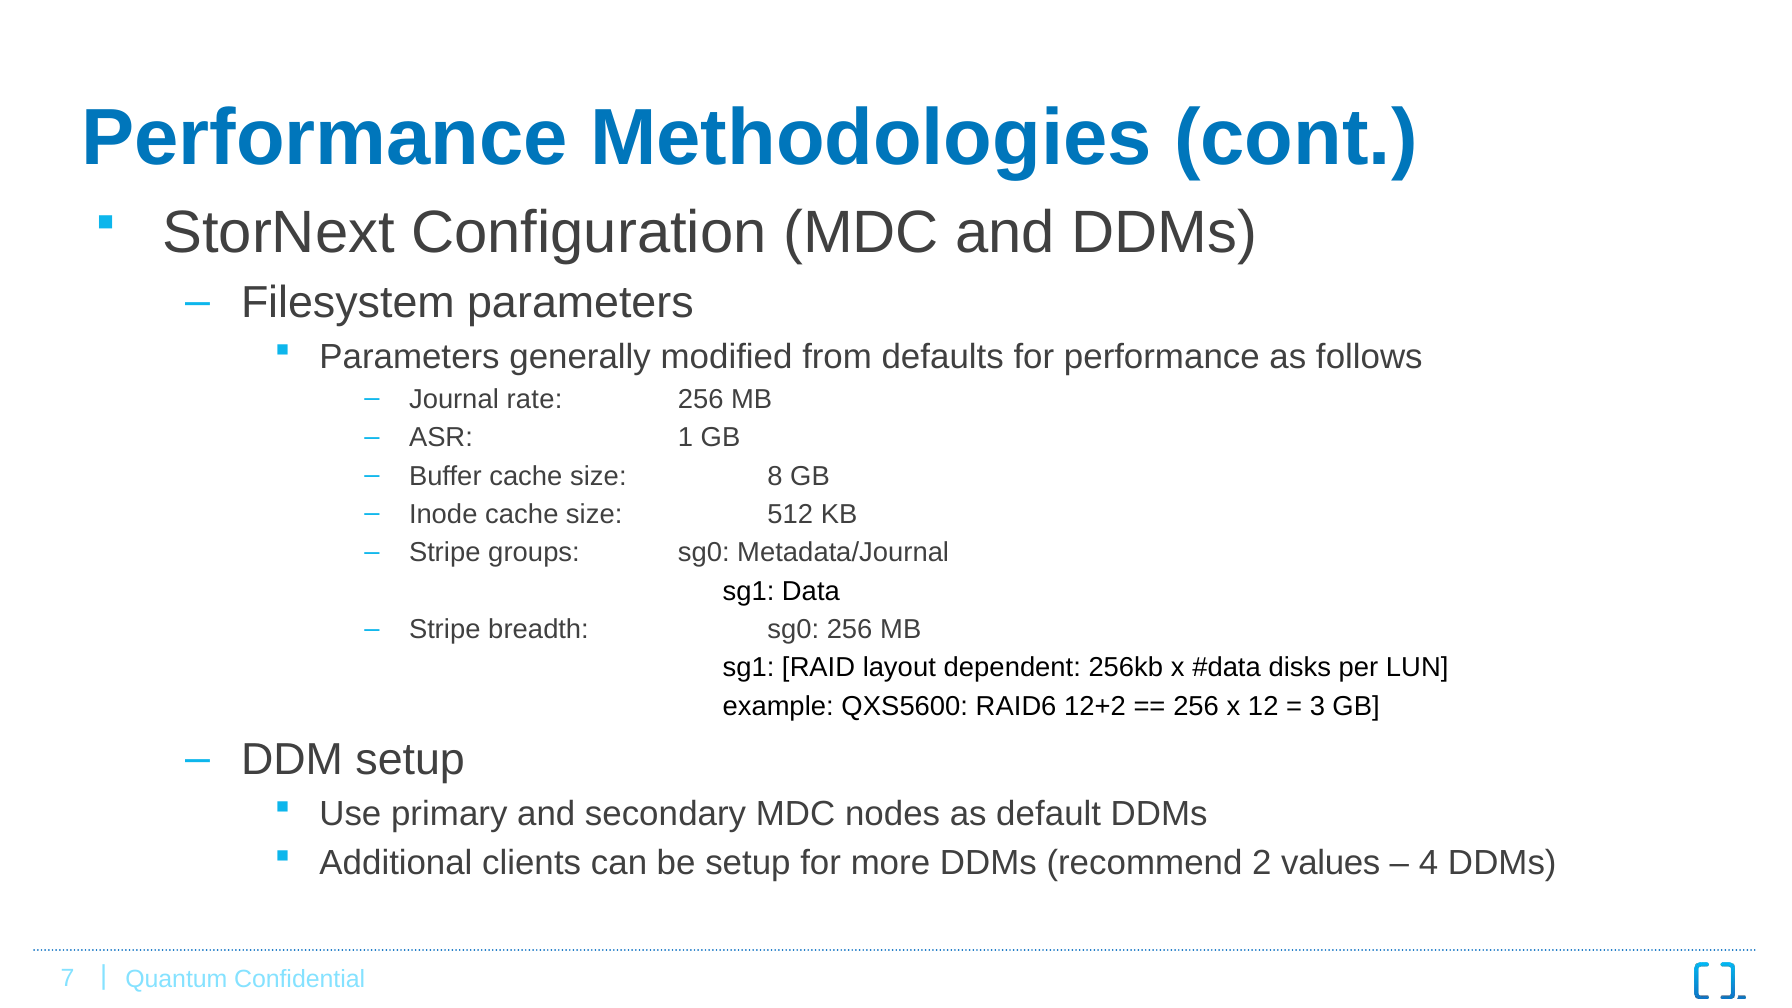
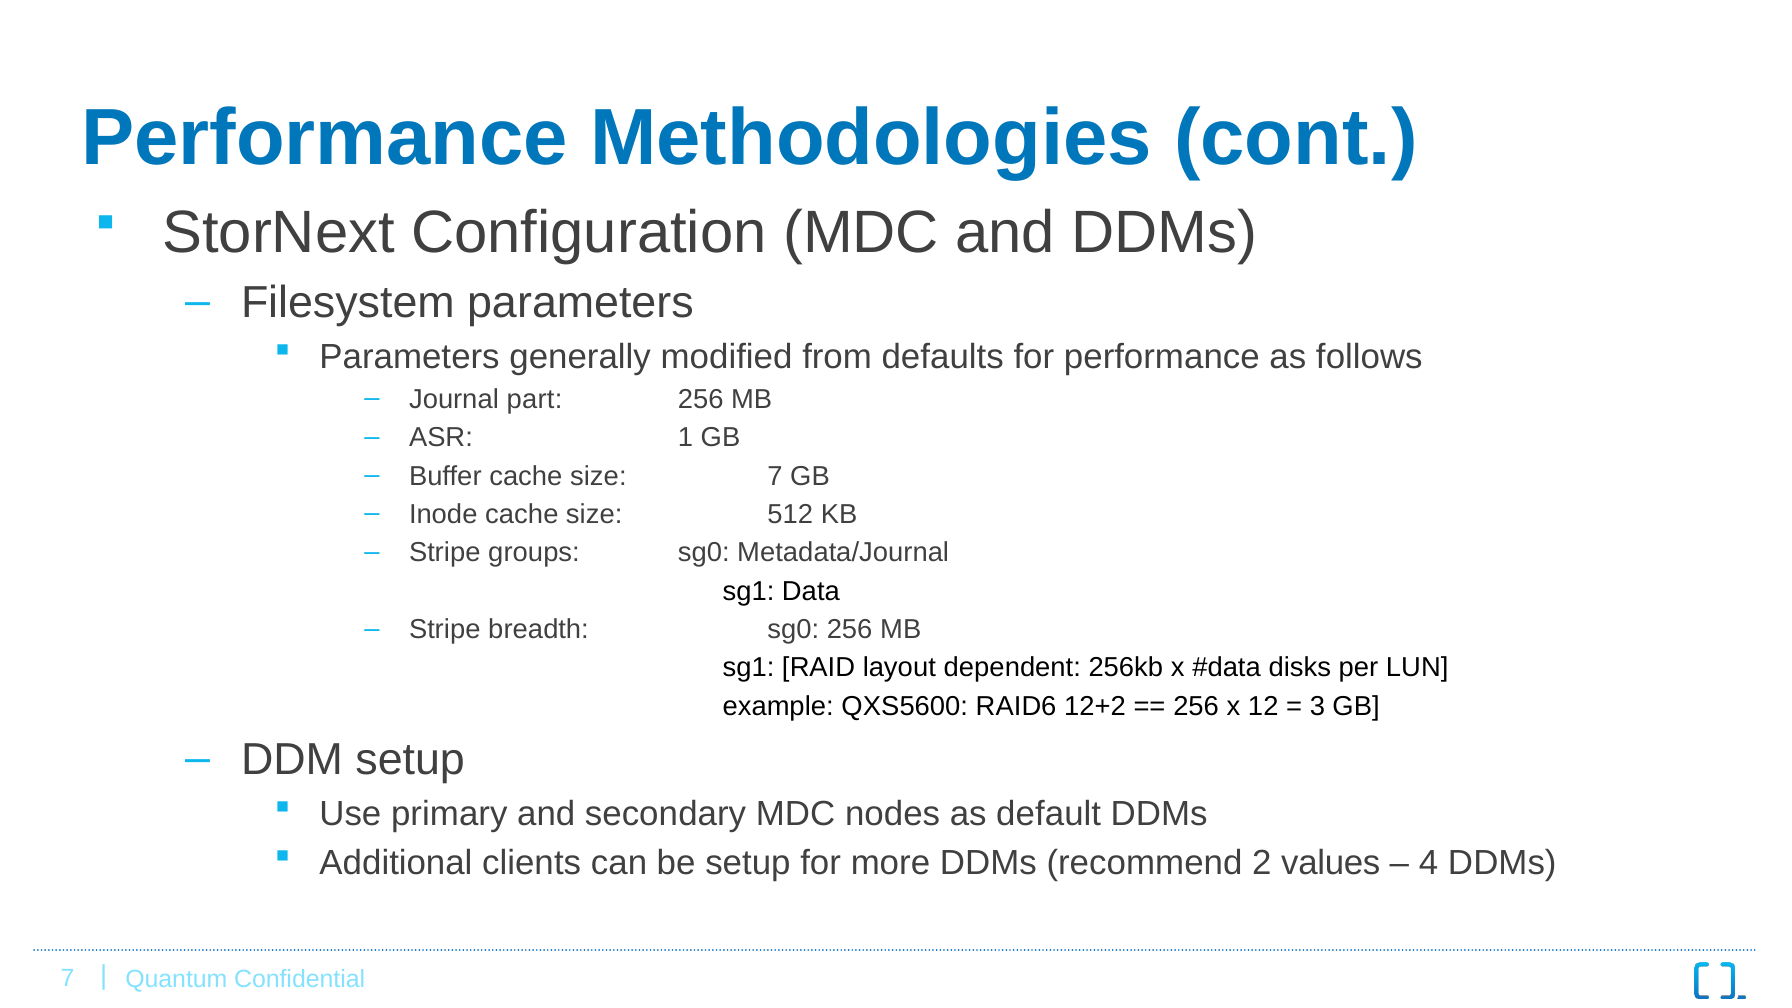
rate: rate -> part
size 8: 8 -> 7
